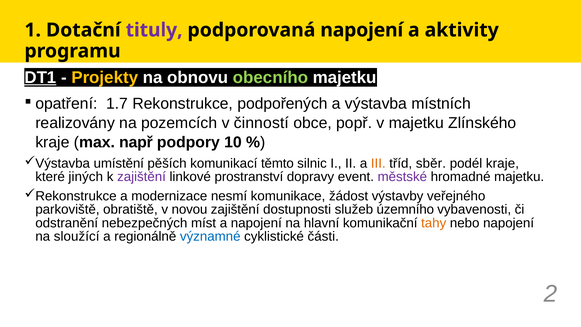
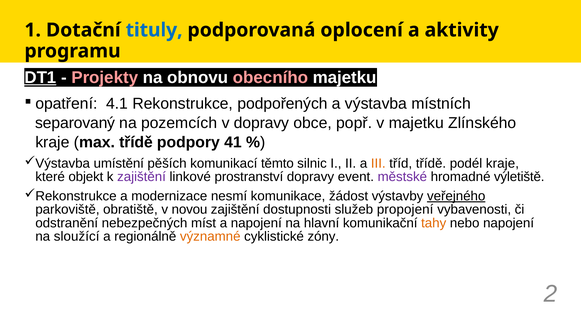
tituly colour: purple -> blue
podporovaná napojení: napojení -> oplocení
Projekty colour: yellow -> pink
obecního colour: light green -> pink
1.7: 1.7 -> 4.1
realizovány: realizovány -> separovaný
v činností: činností -> dopravy
max např: např -> třídě
10: 10 -> 41
tříd sběr: sběr -> třídě
jiných: jiných -> objekt
hromadné majetku: majetku -> výletiště
veřejného underline: none -> present
územního: územního -> propojení
významné colour: blue -> orange
části: části -> zóny
